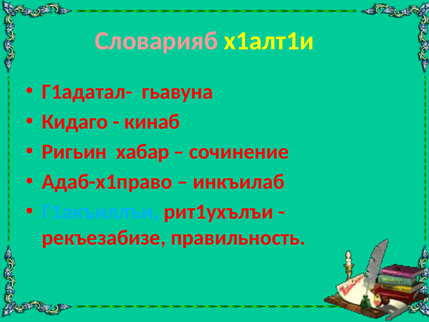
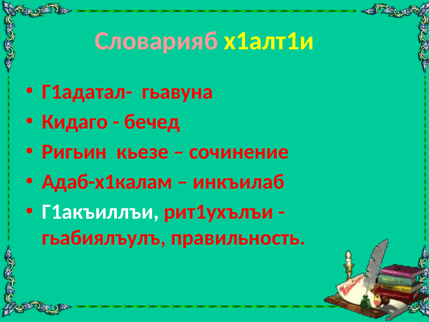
кинаб: кинаб -> бечед
хабар: хабар -> кьезе
Адаб-х1право: Адаб-х1право -> Адаб-х1калам
Г1акъиллъи colour: light blue -> white
рекъезабизе: рекъезабизе -> гьабиялъулъ
